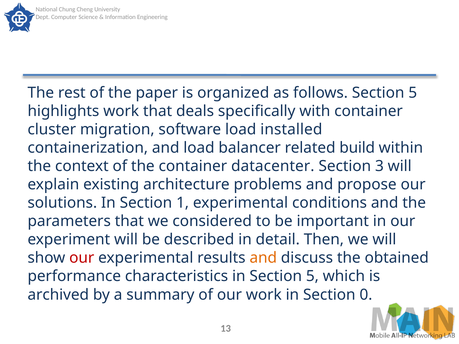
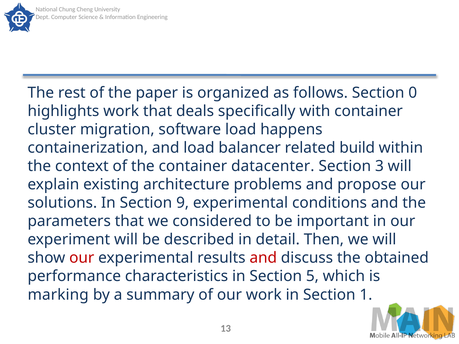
follows Section 5: 5 -> 0
installed: installed -> happens
1: 1 -> 9
and at (263, 258) colour: orange -> red
archived: archived -> marking
0: 0 -> 1
